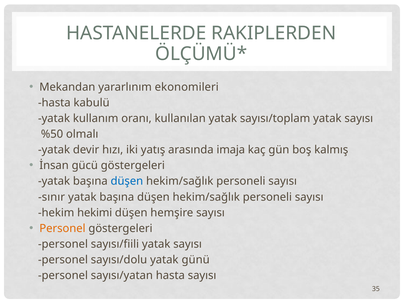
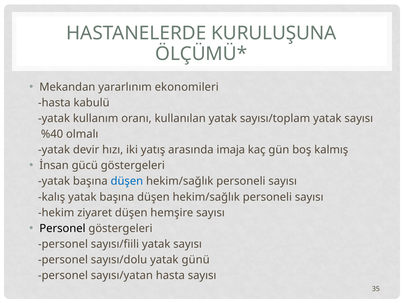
RAKIPLERDEN: RAKIPLERDEN -> KURULUŞUNA
%50: %50 -> %40
sınır: sınır -> kalış
hekimi: hekimi -> ziyaret
Personel at (62, 228) colour: orange -> black
